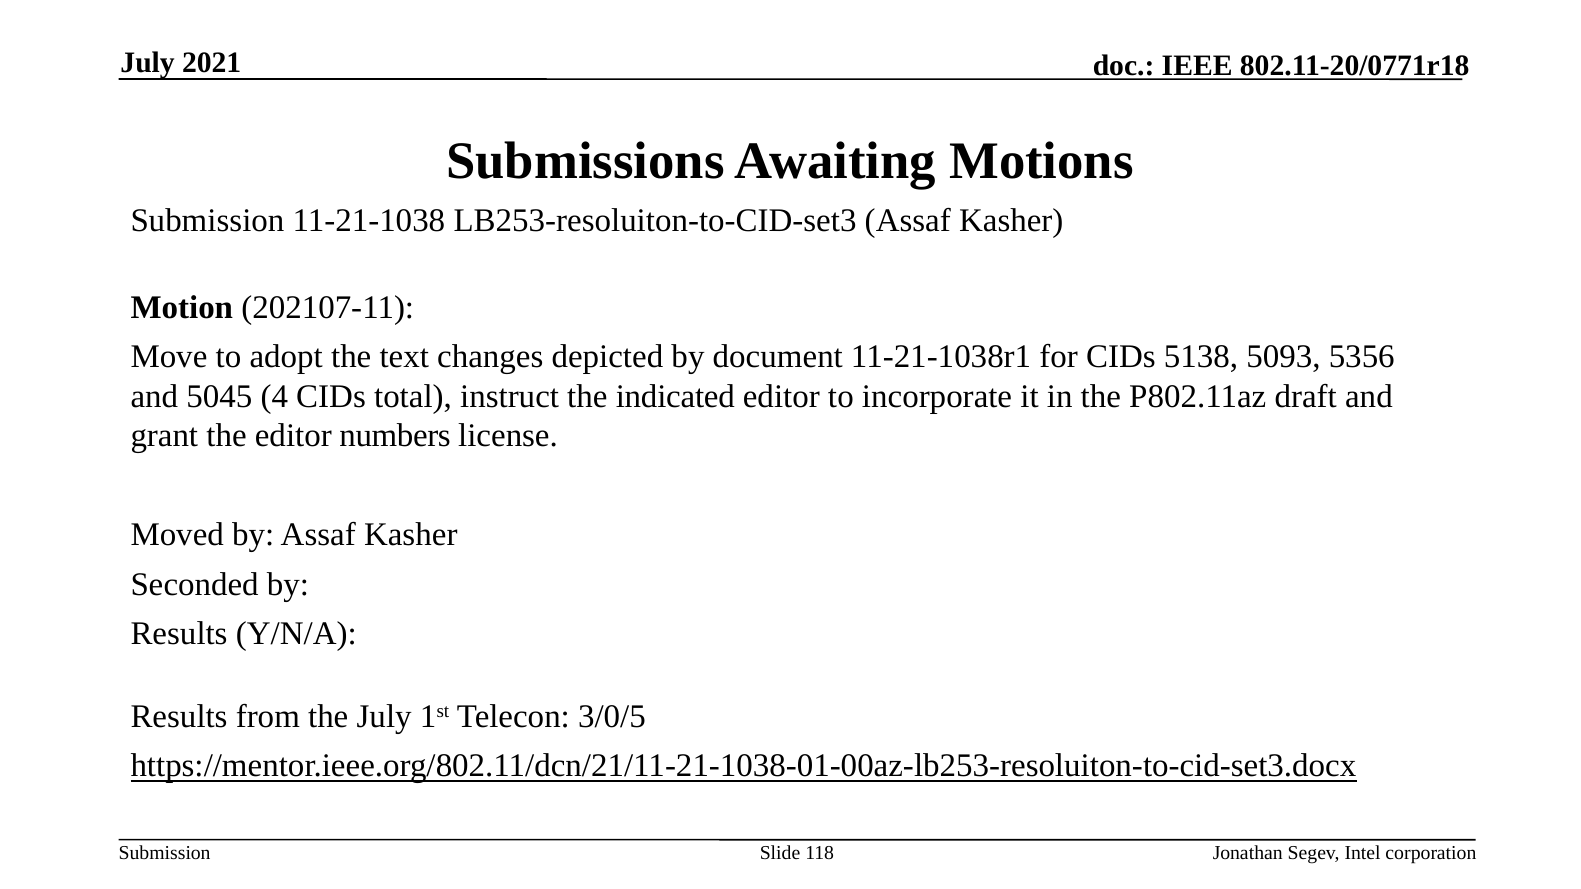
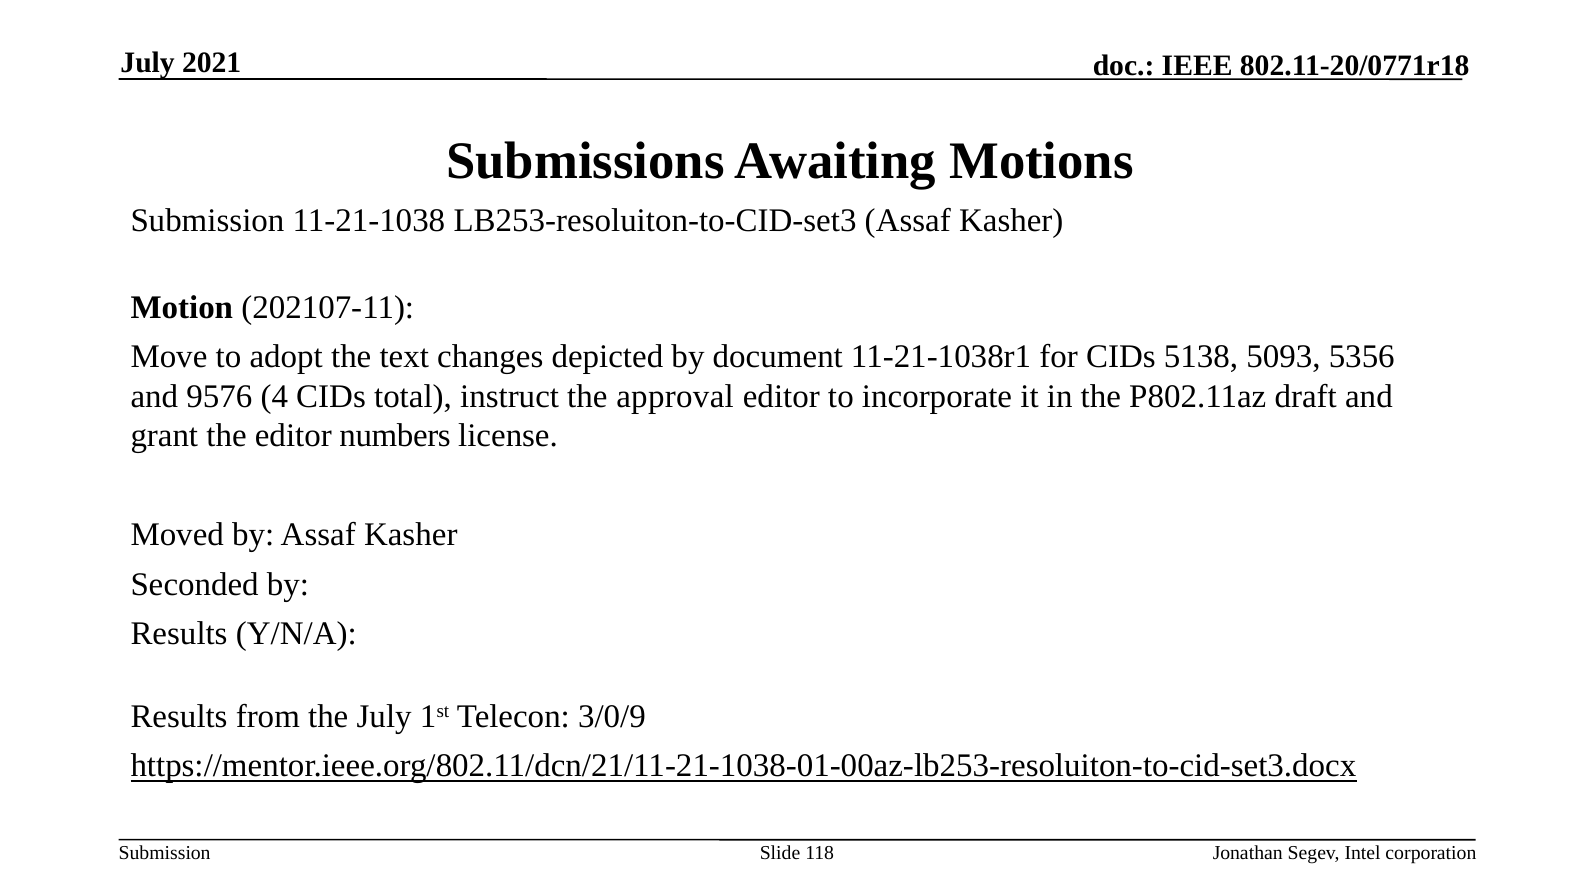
5045: 5045 -> 9576
indicated: indicated -> approval
3/0/5: 3/0/5 -> 3/0/9
